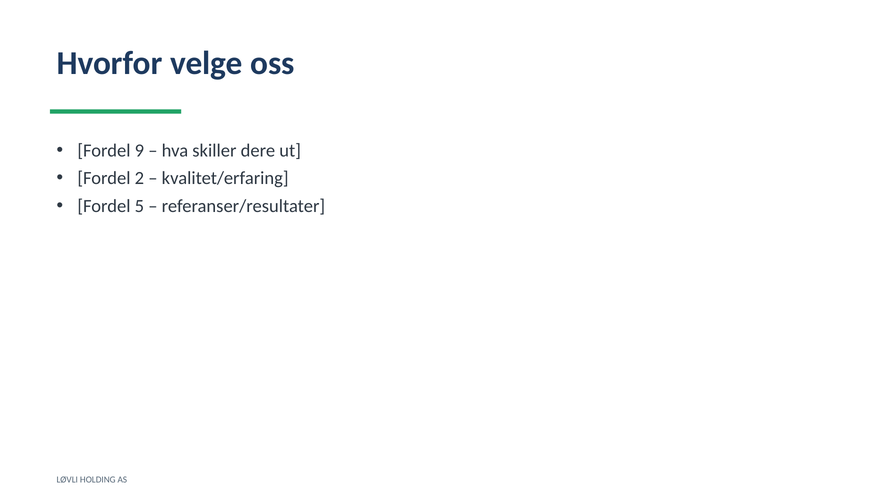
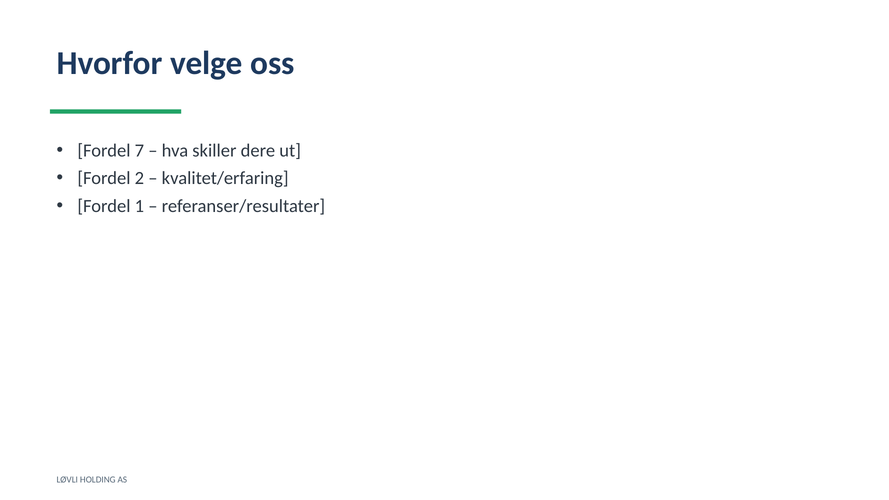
9: 9 -> 7
5: 5 -> 1
